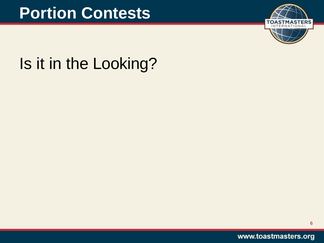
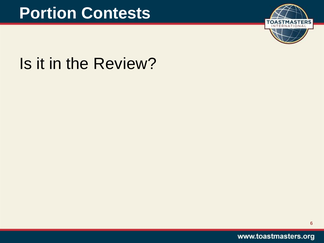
Looking: Looking -> Review
